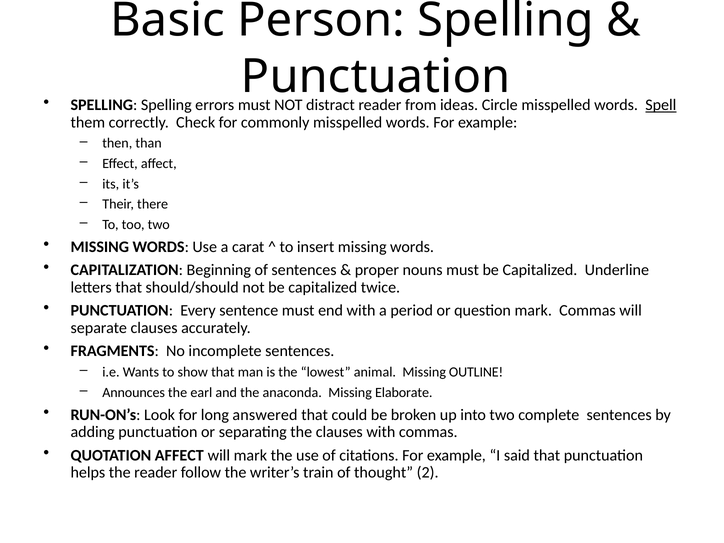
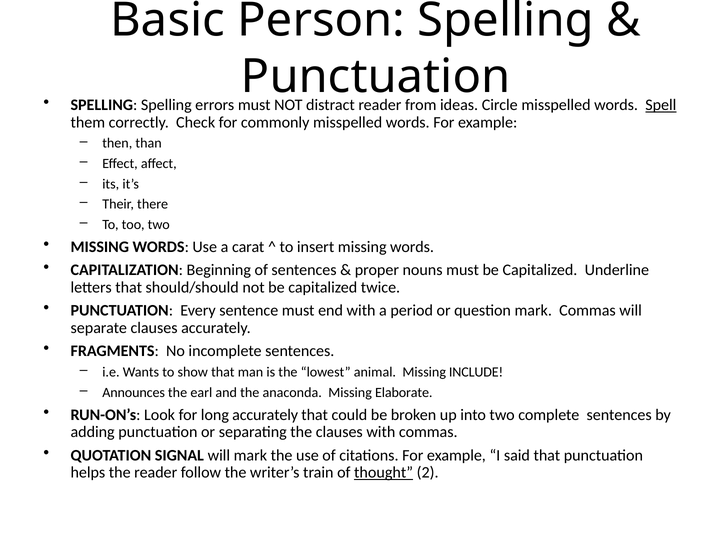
OUTLINE: OUTLINE -> INCLUDE
long answered: answered -> accurately
QUOTATION AFFECT: AFFECT -> SIGNAL
thought underline: none -> present
